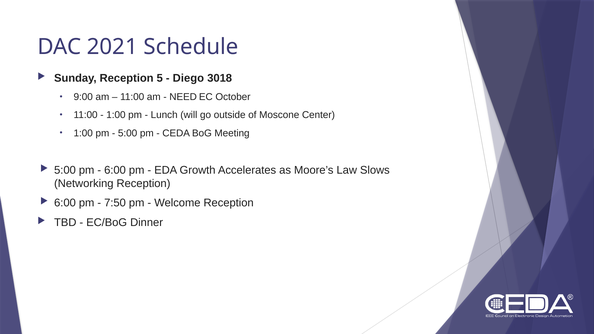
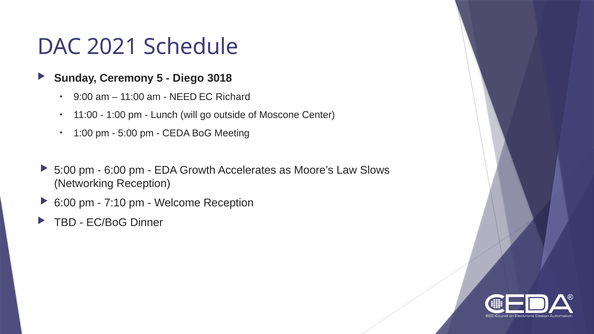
Sunday Reception: Reception -> Ceremony
October: October -> Richard
7:50: 7:50 -> 7:10
